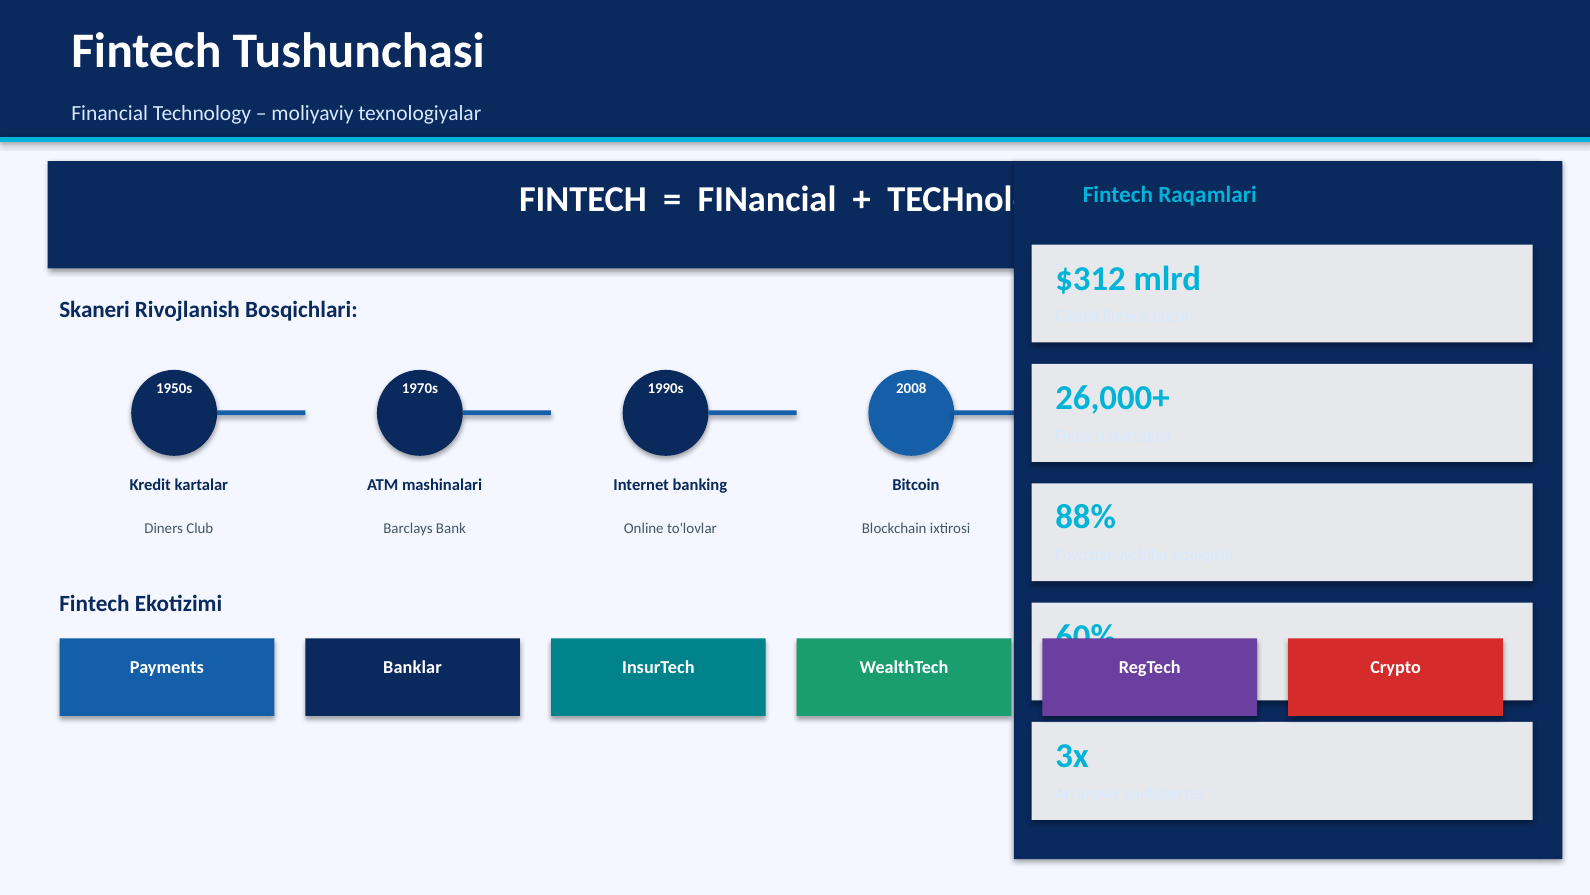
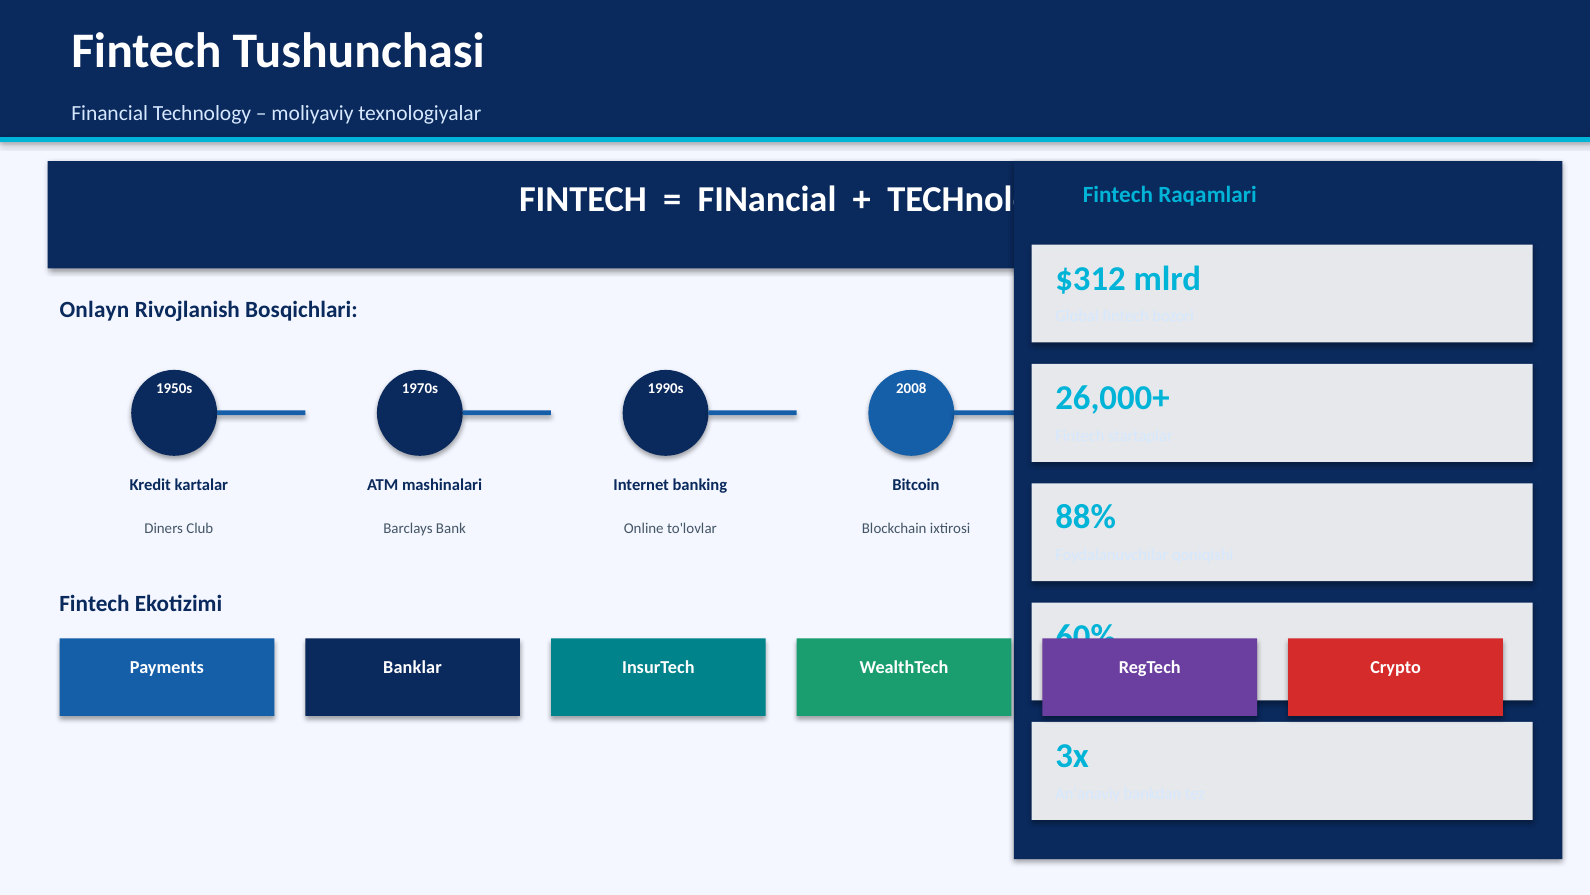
Skaneri: Skaneri -> Onlayn
